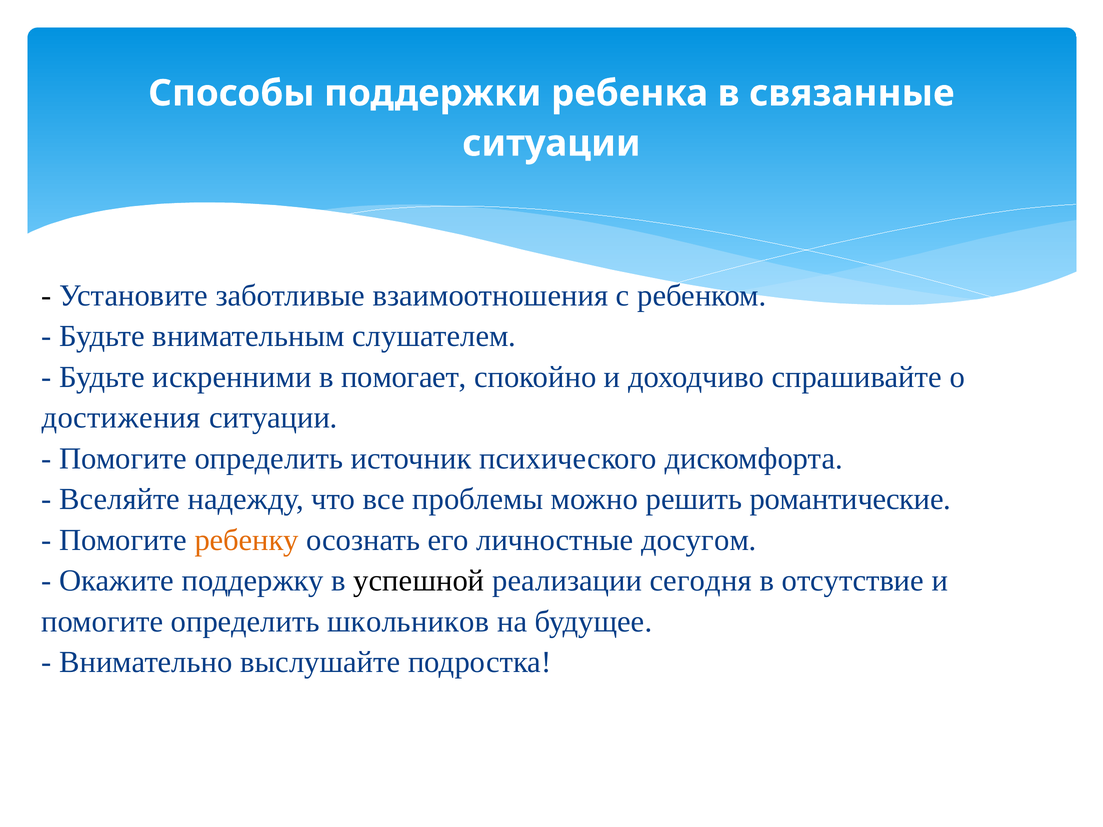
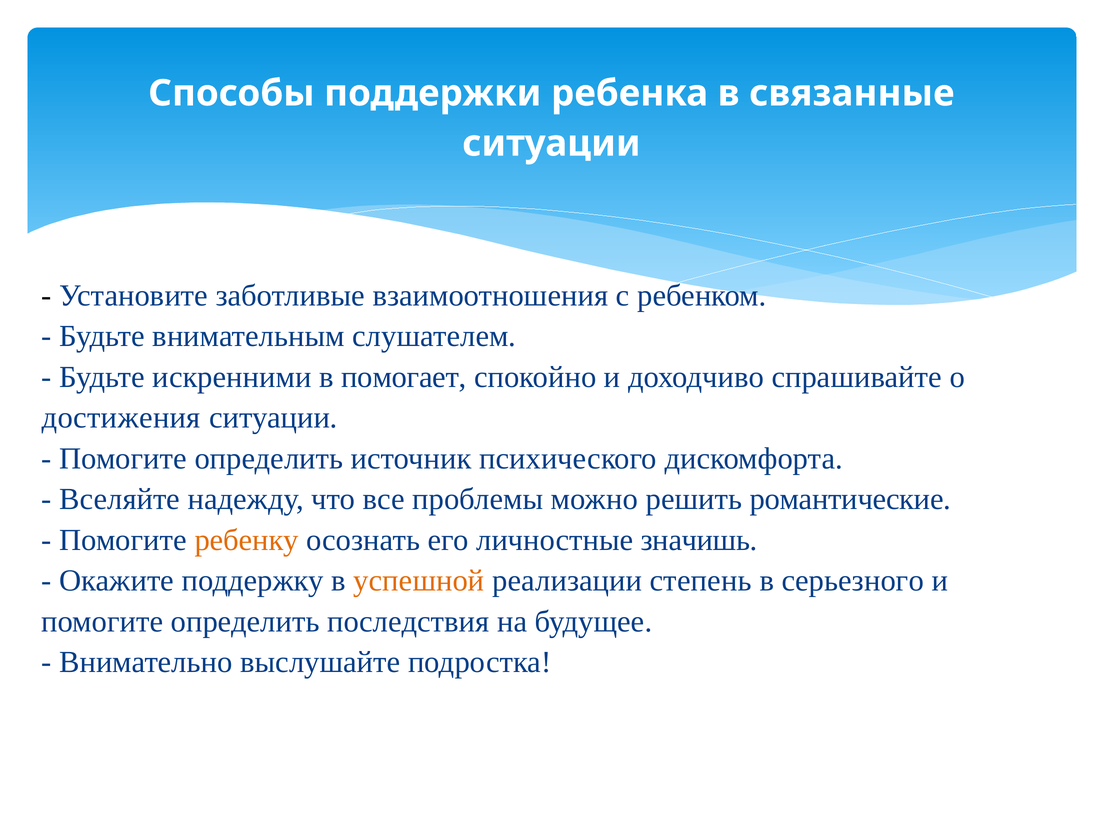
досугом: досугом -> значишь
успешной colour: black -> orange
сегодня: сегодня -> степень
отсутствие: отсутствие -> серьезного
школьников: школьников -> последствия
